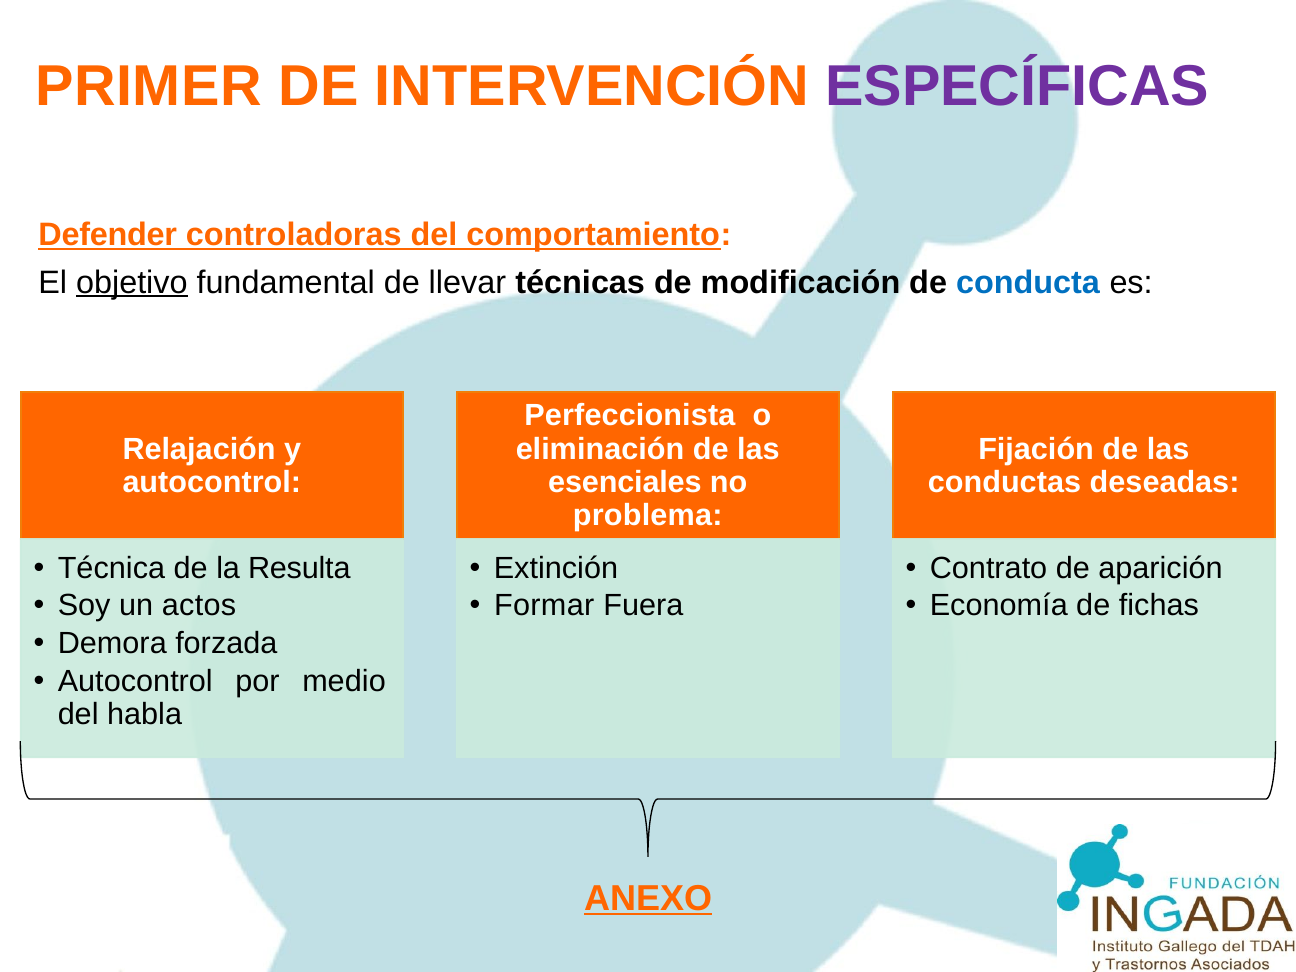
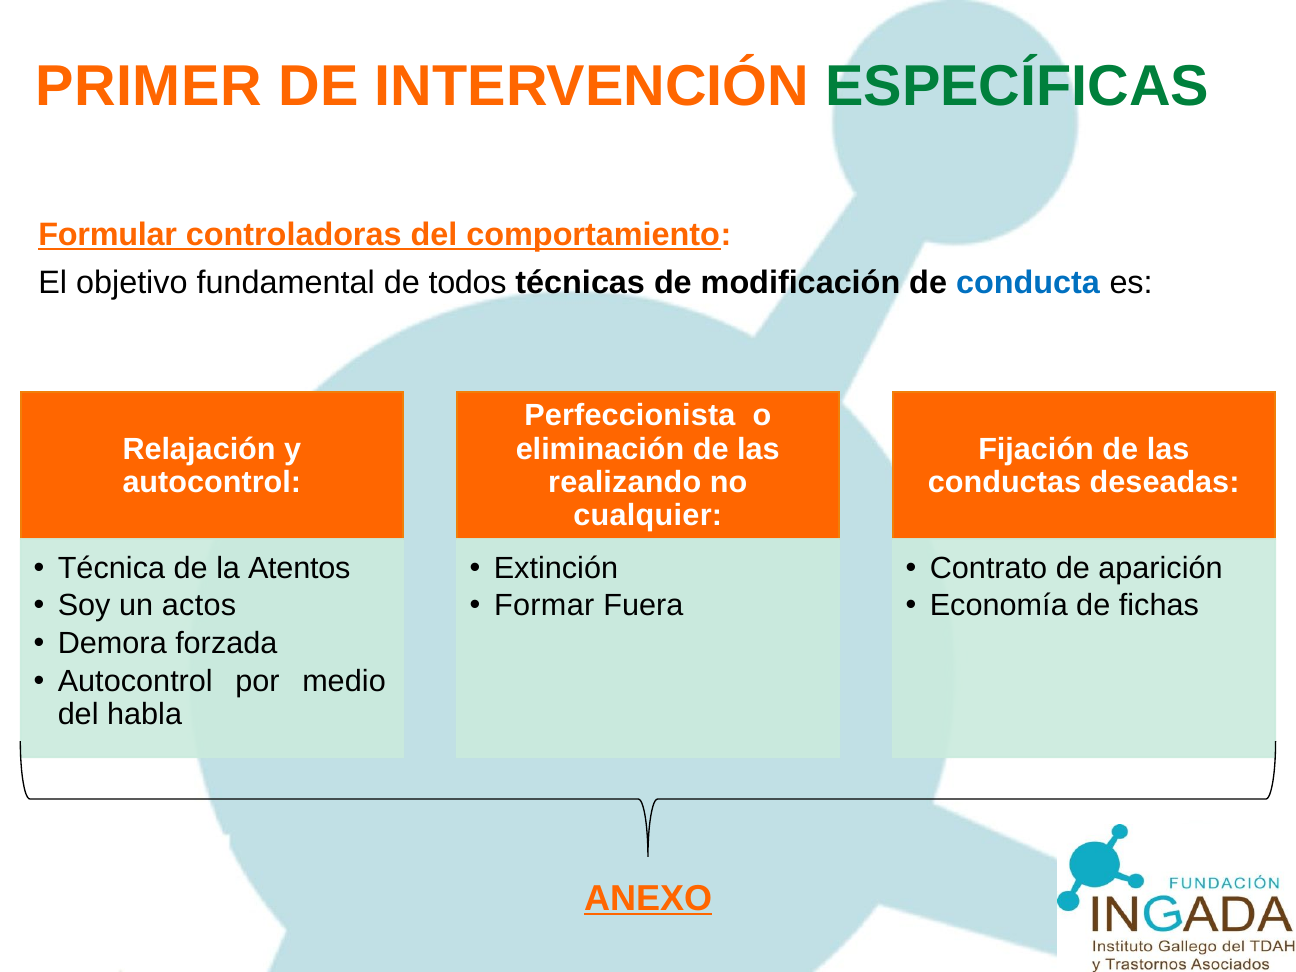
ESPECÍFICAS colour: purple -> green
Defender: Defender -> Formular
objetivo underline: present -> none
llevar: llevar -> todos
esenciales: esenciales -> realizando
problema: problema -> cualquier
Resulta: Resulta -> Atentos
